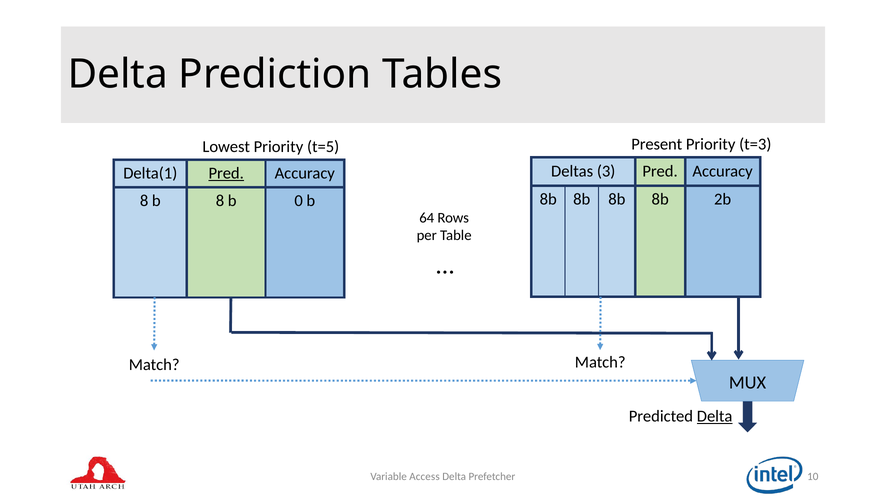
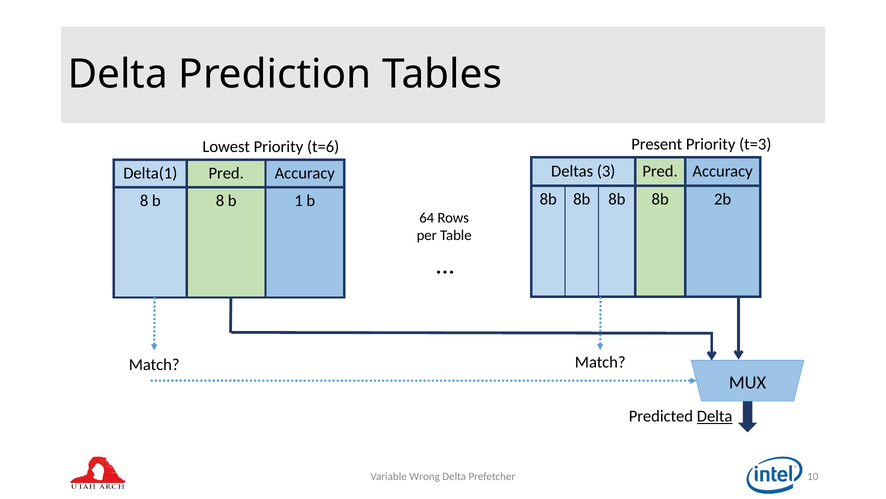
t=5: t=5 -> t=6
Pred at (226, 173) underline: present -> none
0: 0 -> 1
Access: Access -> Wrong
